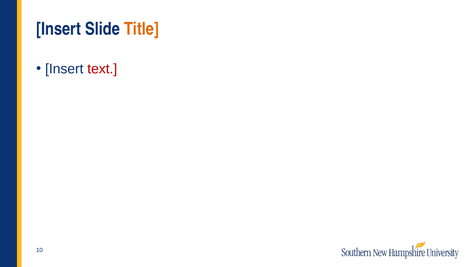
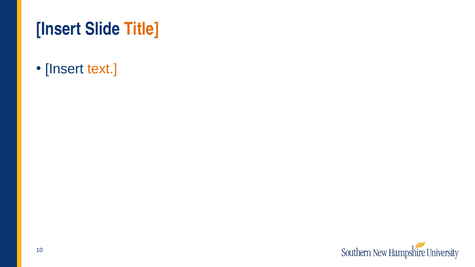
text colour: red -> orange
